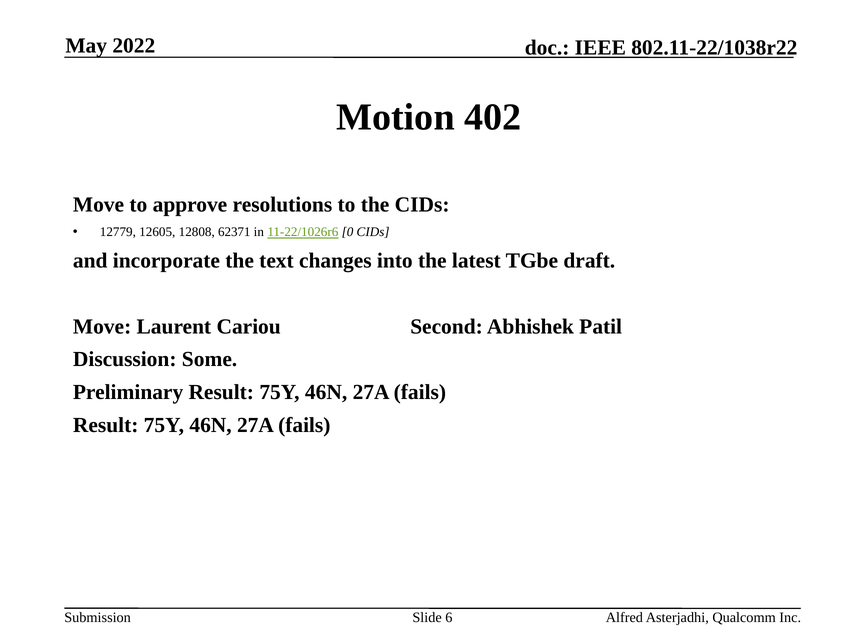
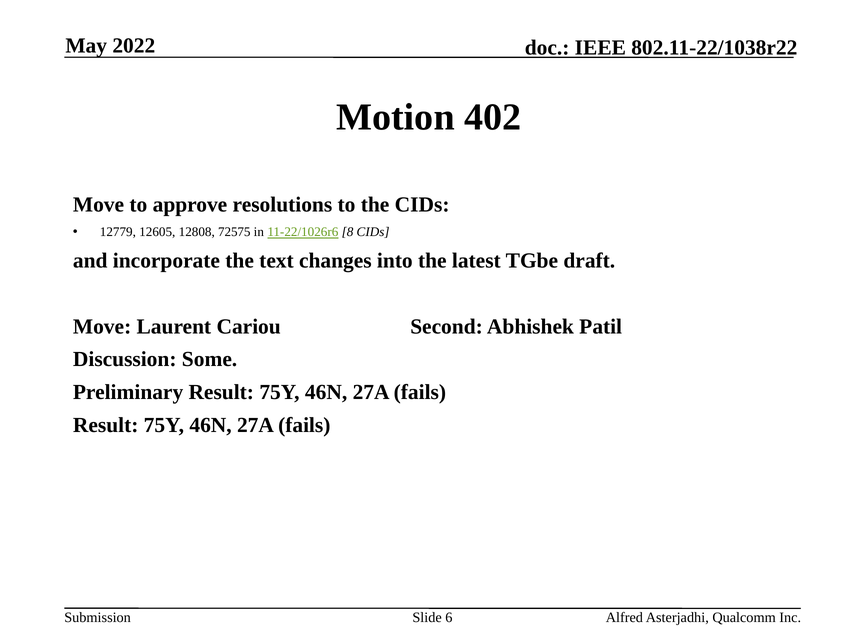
62371: 62371 -> 72575
0: 0 -> 8
